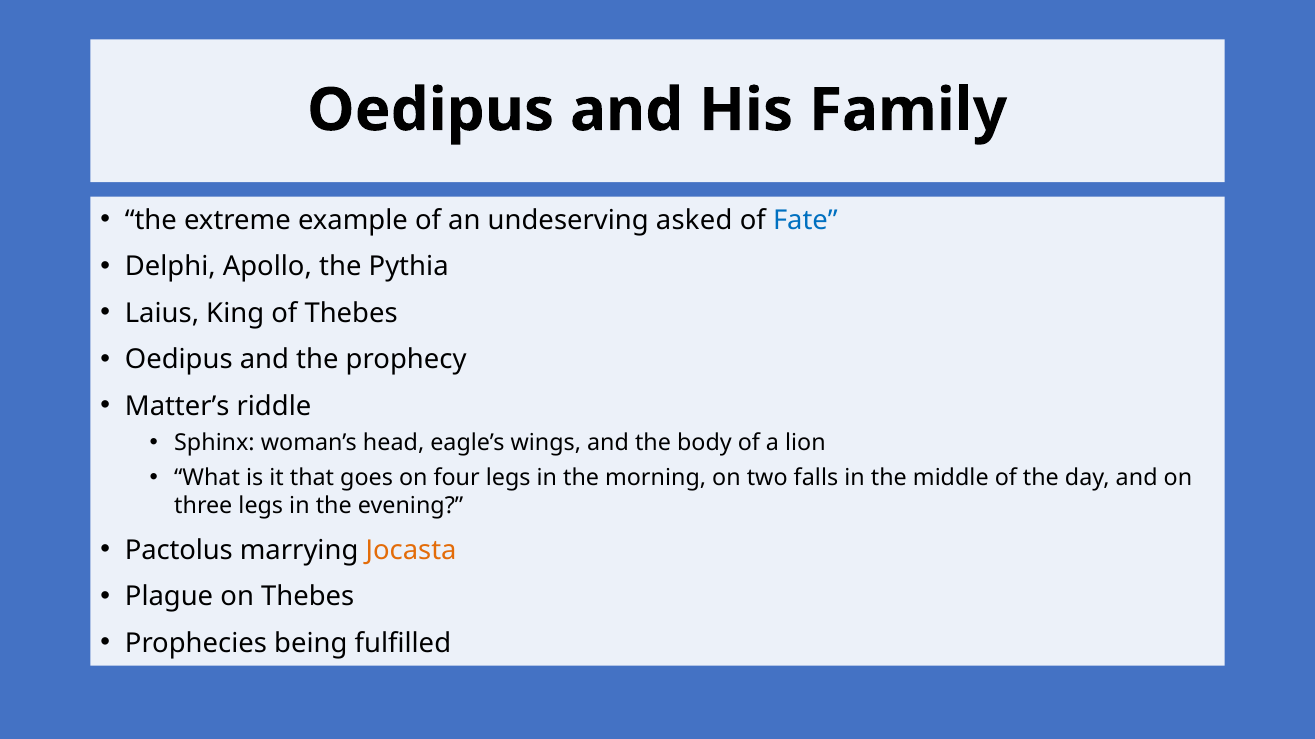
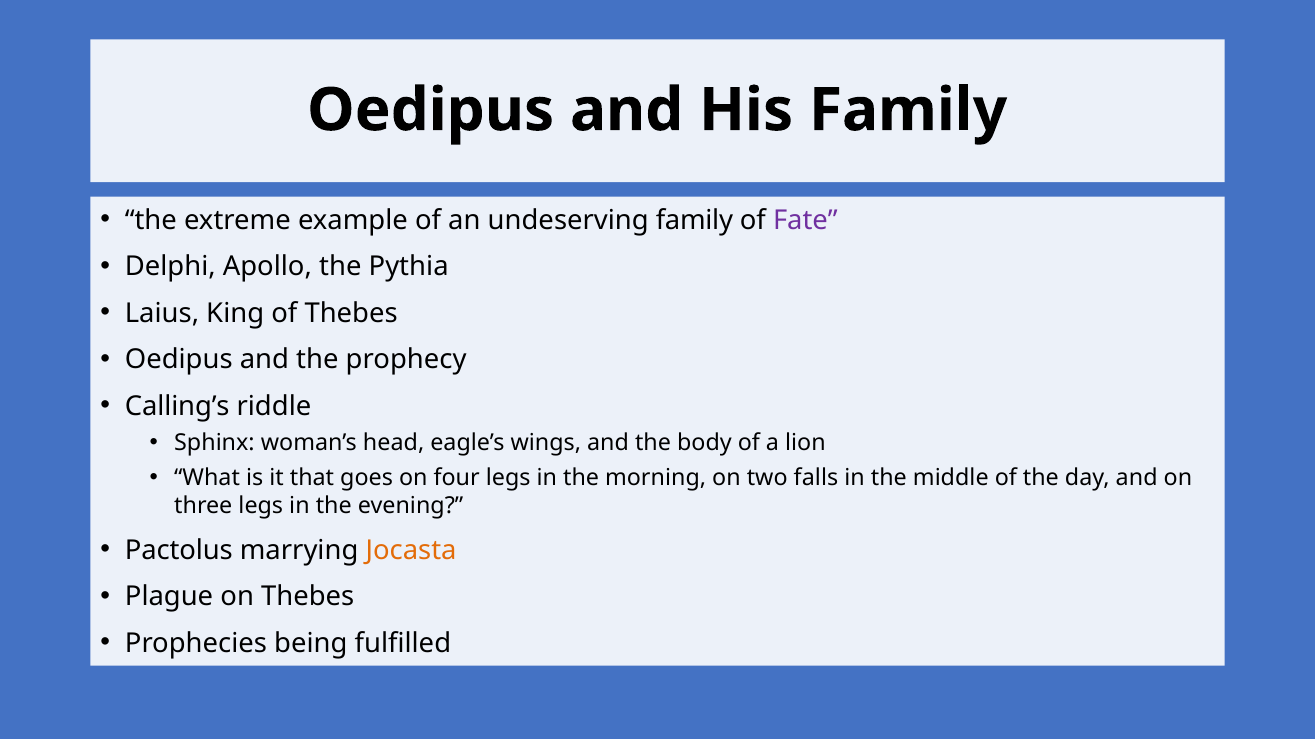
undeserving asked: asked -> family
Fate colour: blue -> purple
Matter’s: Matter’s -> Calling’s
